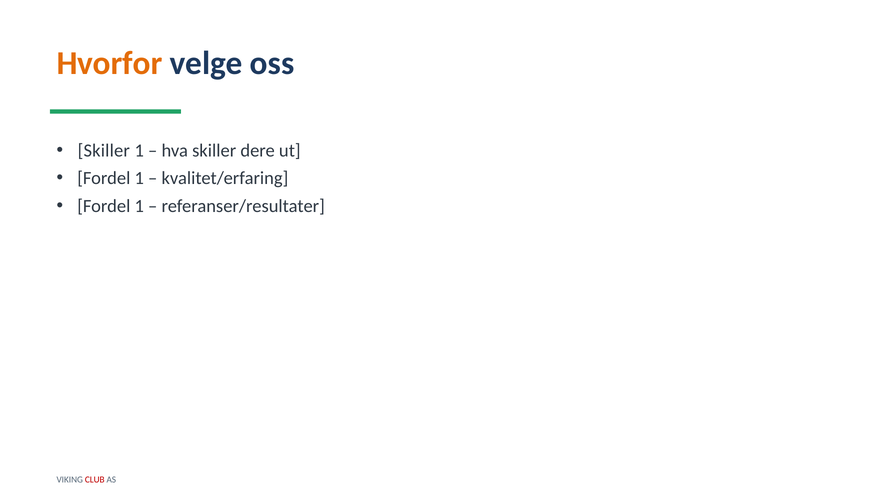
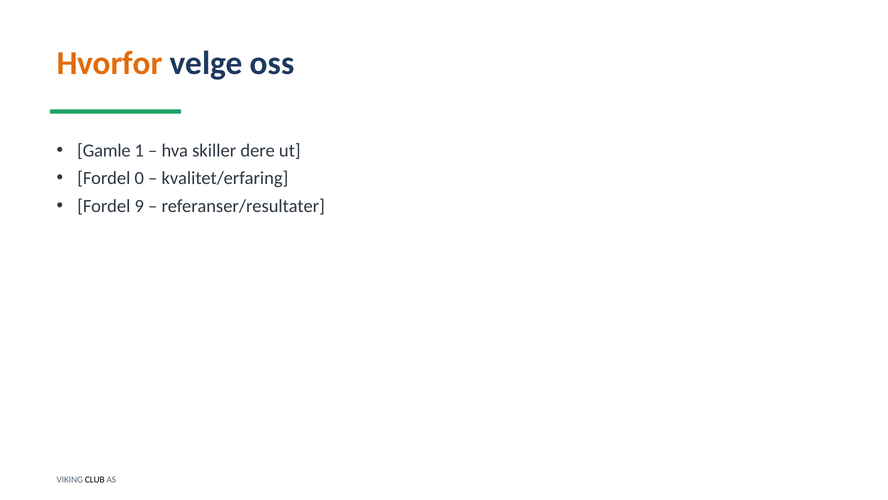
Skiller at (104, 150): Skiller -> Gamle
1 at (139, 178): 1 -> 0
1 at (139, 206): 1 -> 9
CLUB colour: red -> black
